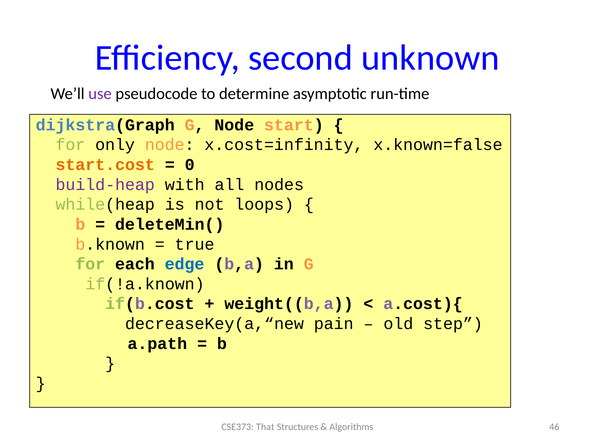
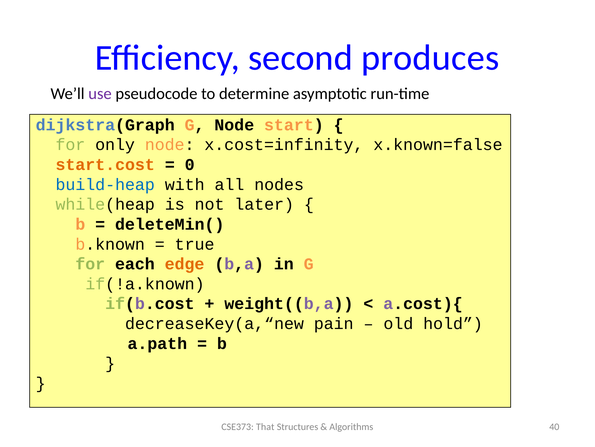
unknown: unknown -> produces
build-heap colour: purple -> blue
loops: loops -> later
edge colour: blue -> orange
step: step -> hold
46: 46 -> 40
